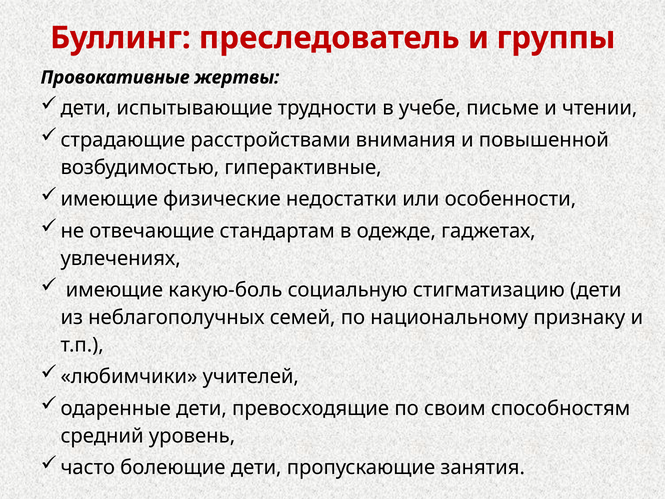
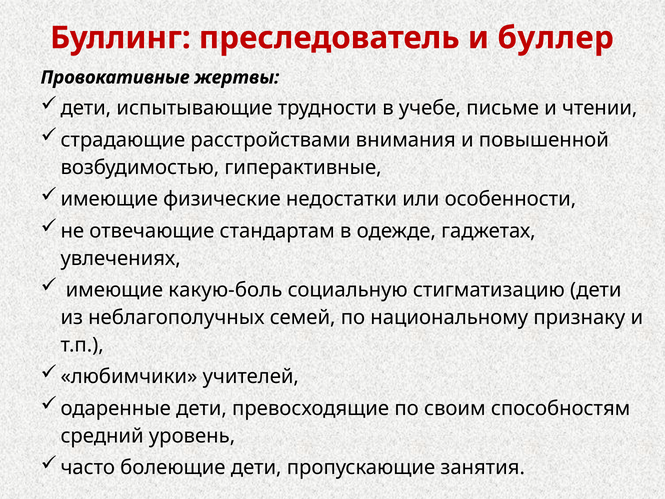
группы: группы -> буллер
